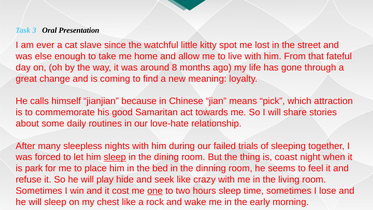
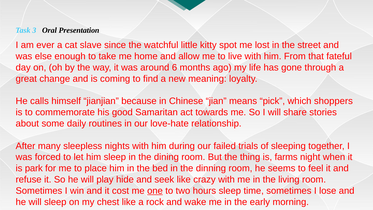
8: 8 -> 6
attraction: attraction -> shoppers
sleep at (115, 157) underline: present -> none
coast: coast -> farms
